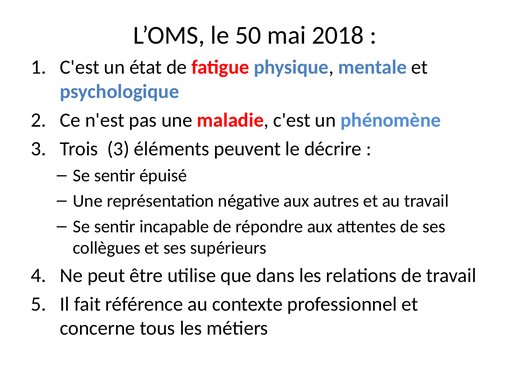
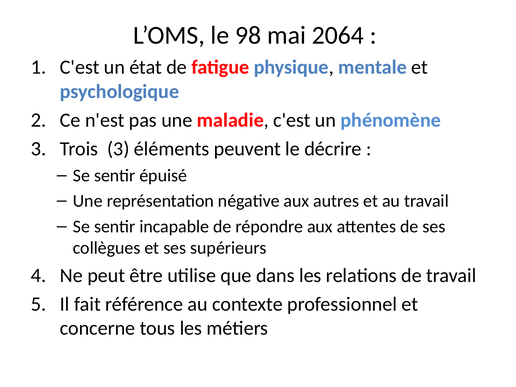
50: 50 -> 98
2018: 2018 -> 2064
